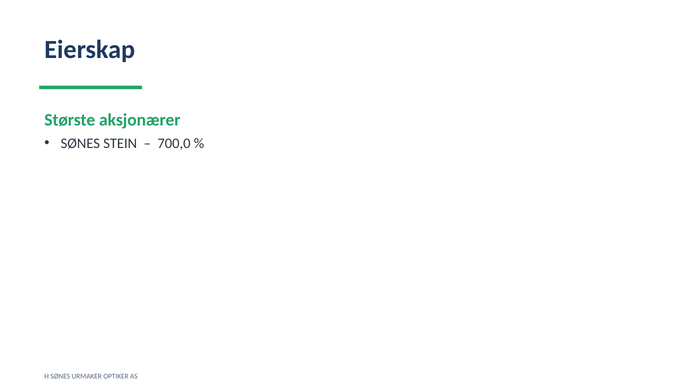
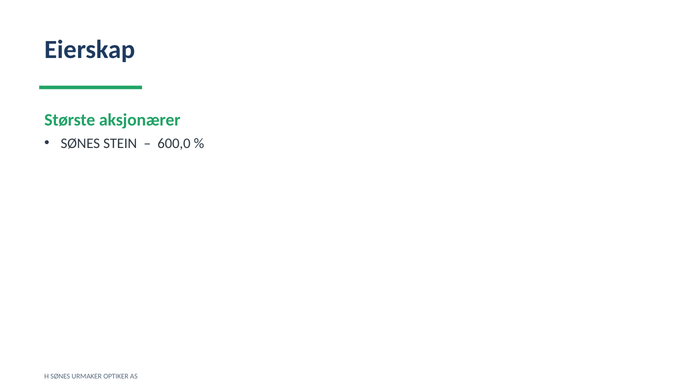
700,0: 700,0 -> 600,0
